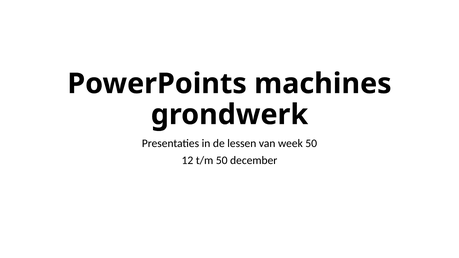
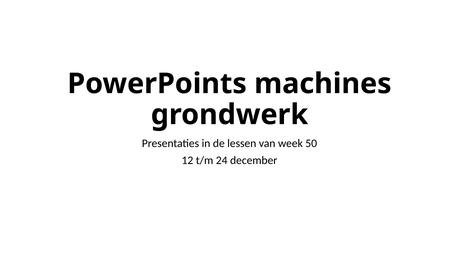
t/m 50: 50 -> 24
